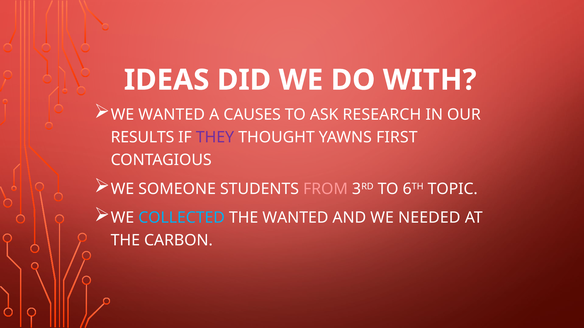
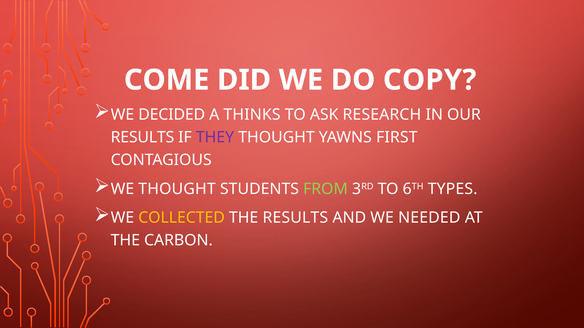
IDEAS: IDEAS -> COME
WITH: WITH -> COPY
WE WANTED: WANTED -> DECIDED
CAUSES: CAUSES -> THINKS
WE SOMEONE: SOMEONE -> THOUGHT
FROM colour: pink -> light green
TOPIC: TOPIC -> TYPES
COLLECTED colour: light blue -> yellow
THE WANTED: WANTED -> RESULTS
